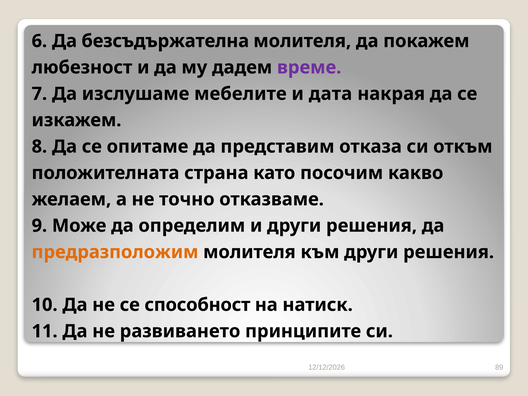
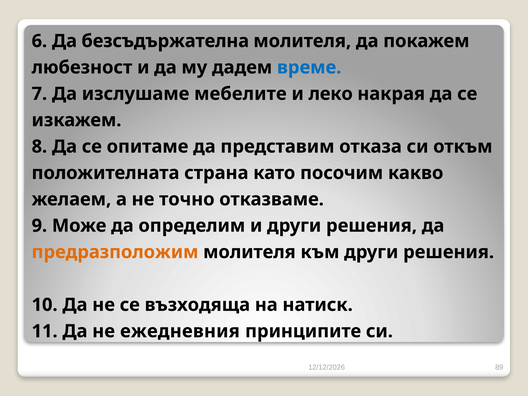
време colour: purple -> blue
дата: дата -> леко
способност: способност -> възходяща
развиването: развиването -> ежедневния
